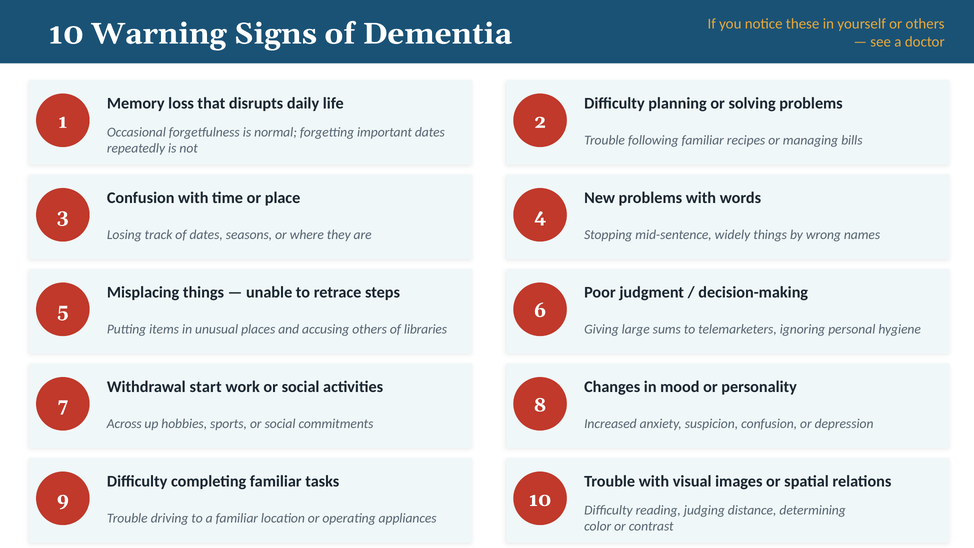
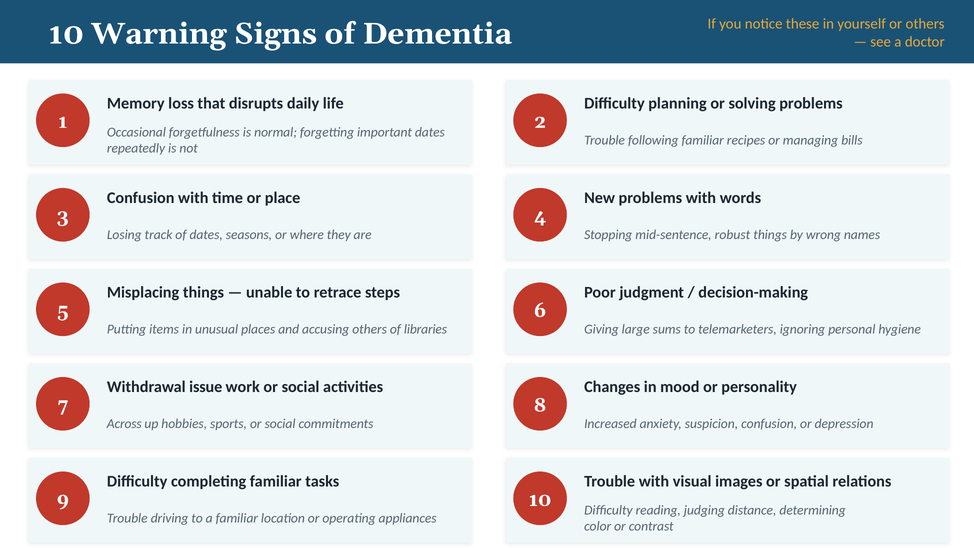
widely: widely -> robust
start: start -> issue
